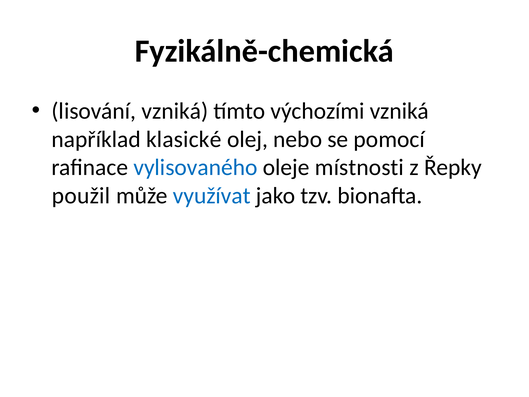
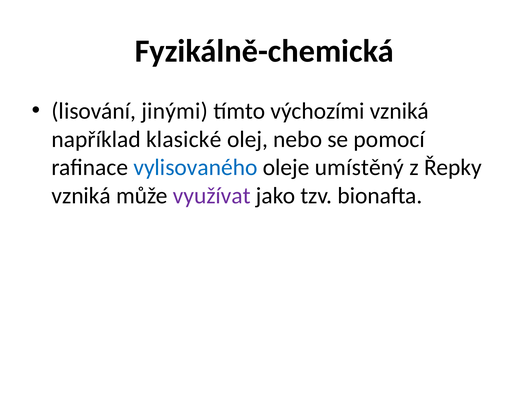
lisování vzniká: vzniká -> jinými
místnosti: místnosti -> umístěný
použil at (81, 196): použil -> vzniká
využívat colour: blue -> purple
